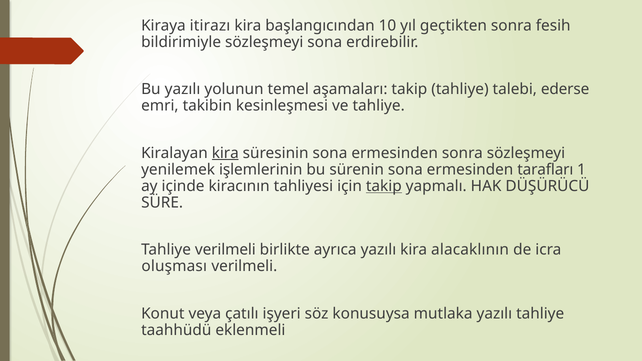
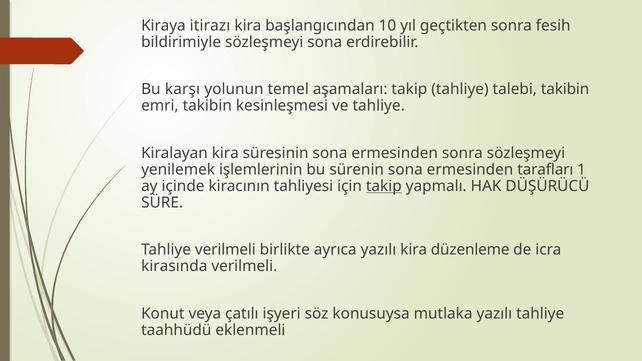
Bu yazılı: yazılı -> karşı
talebi ederse: ederse -> takibin
kira at (225, 153) underline: present -> none
alacaklının: alacaklının -> düzenleme
oluşması: oluşması -> kirasında
